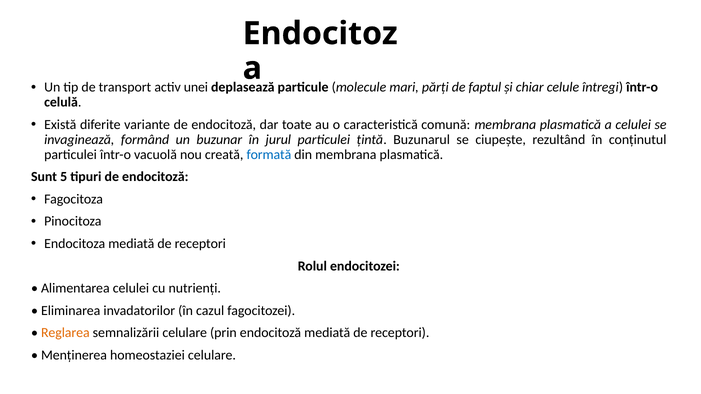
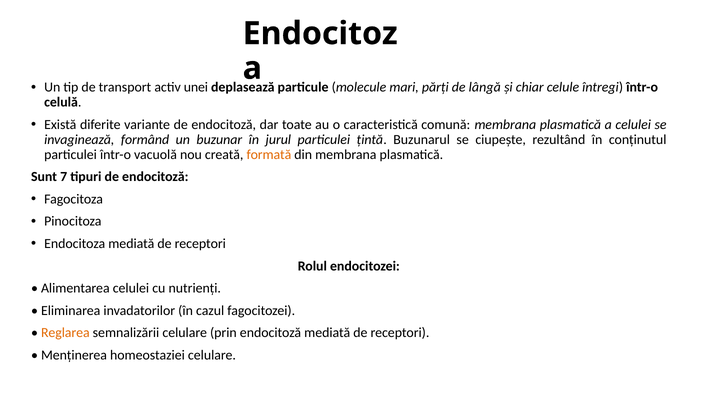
faptul: faptul -> lângă
formată colour: blue -> orange
5: 5 -> 7
